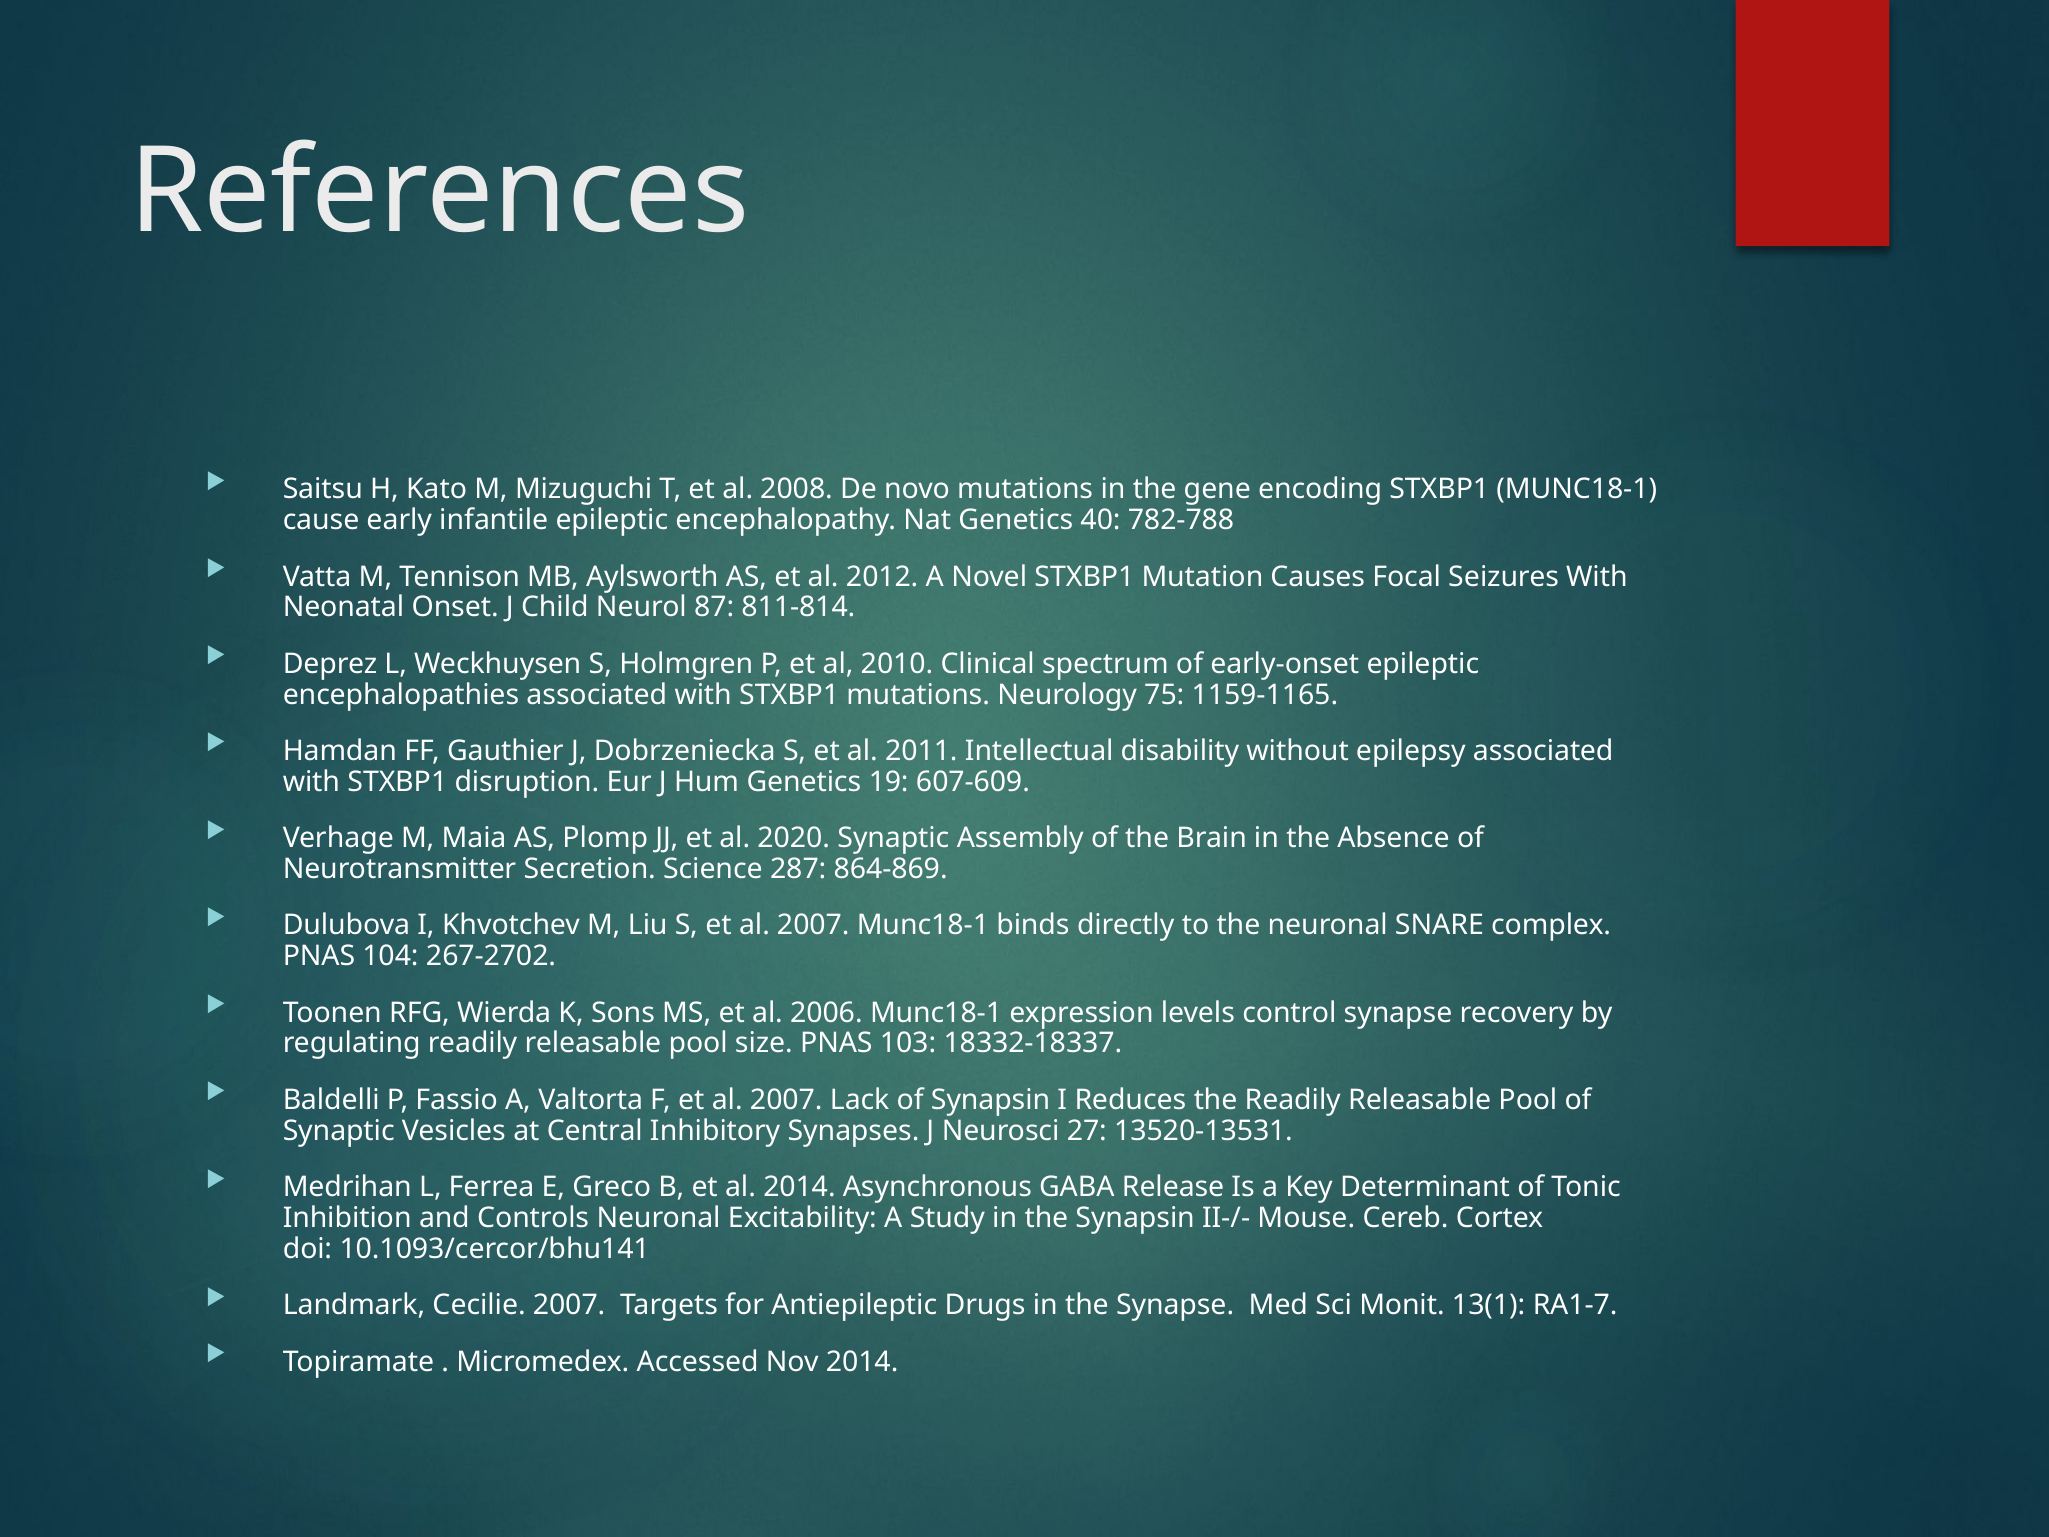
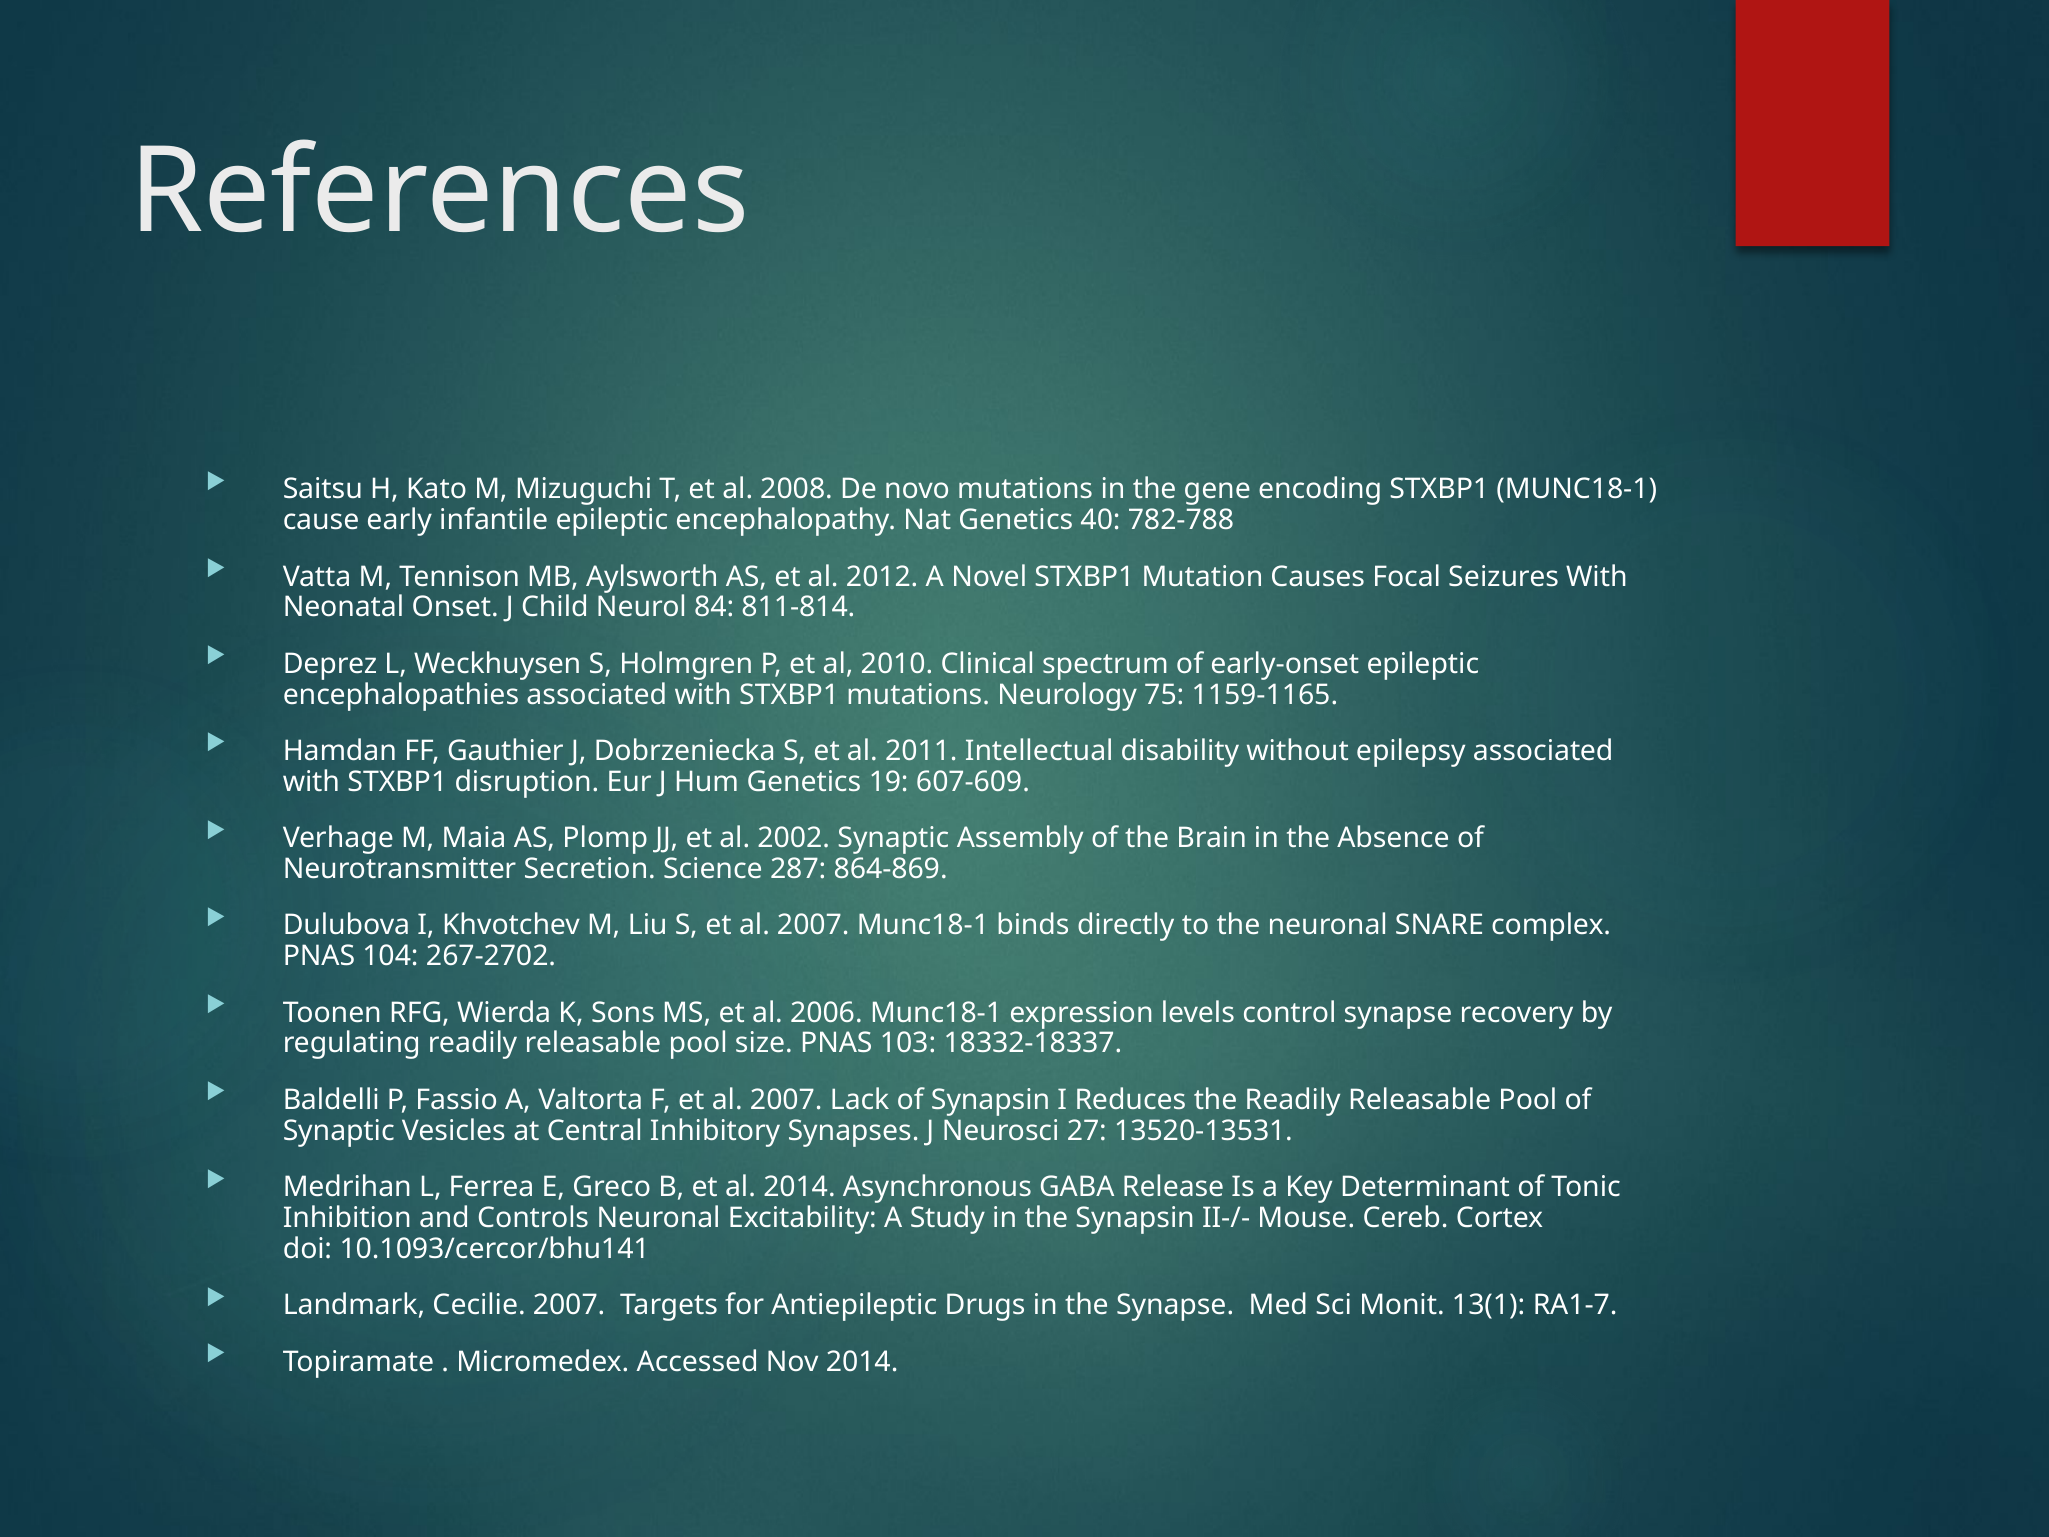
87: 87 -> 84
2020: 2020 -> 2002
